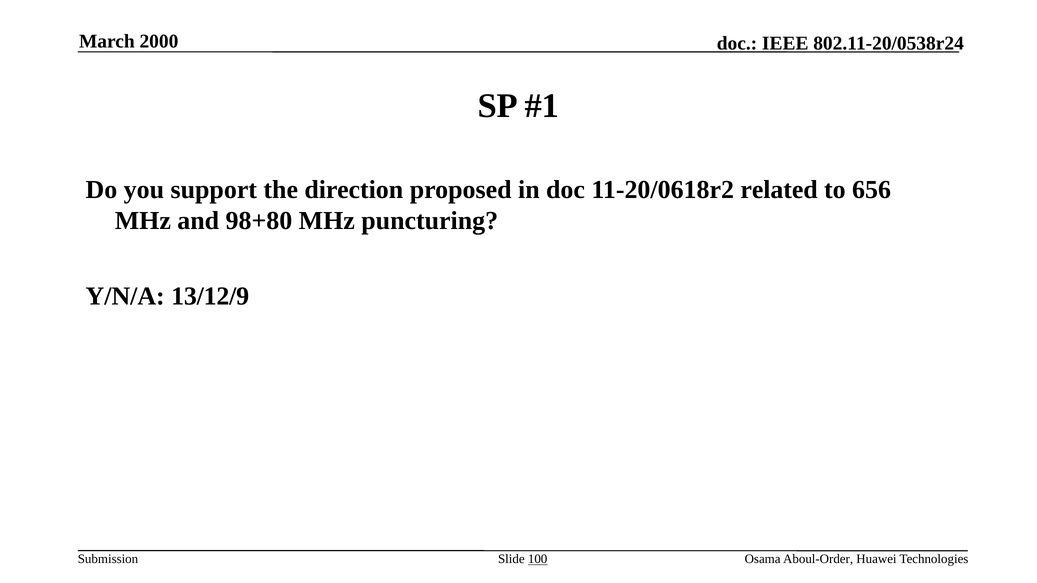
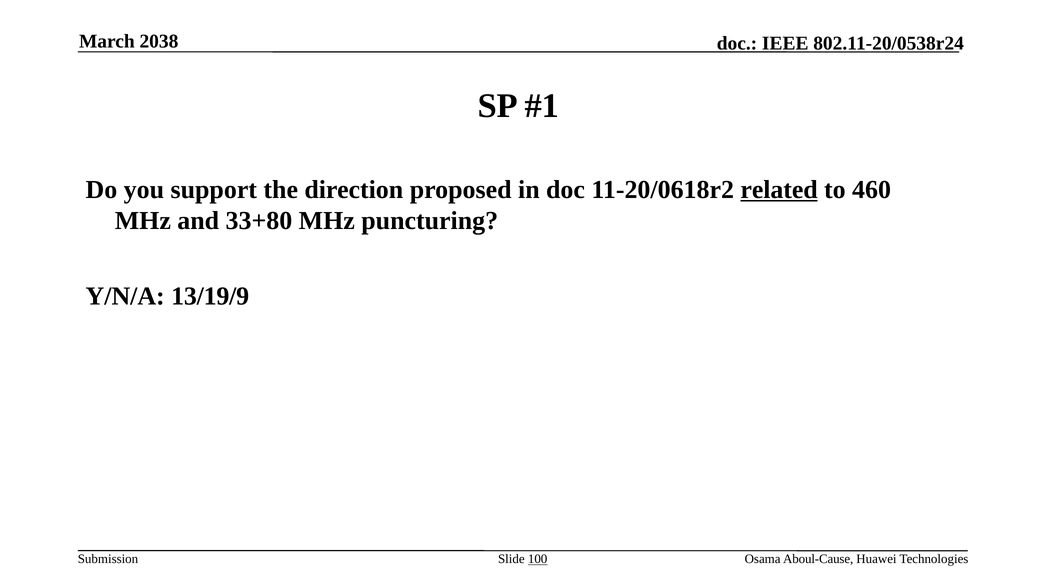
2000: 2000 -> 2038
related underline: none -> present
656: 656 -> 460
98+80: 98+80 -> 33+80
13/12/9: 13/12/9 -> 13/19/9
Aboul-Order: Aboul-Order -> Aboul-Cause
